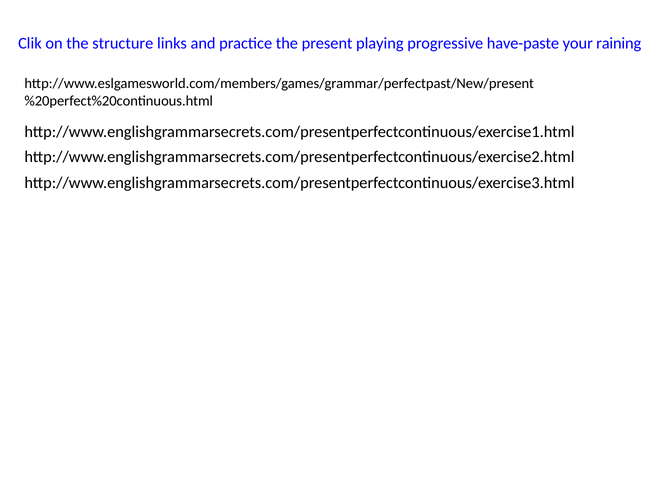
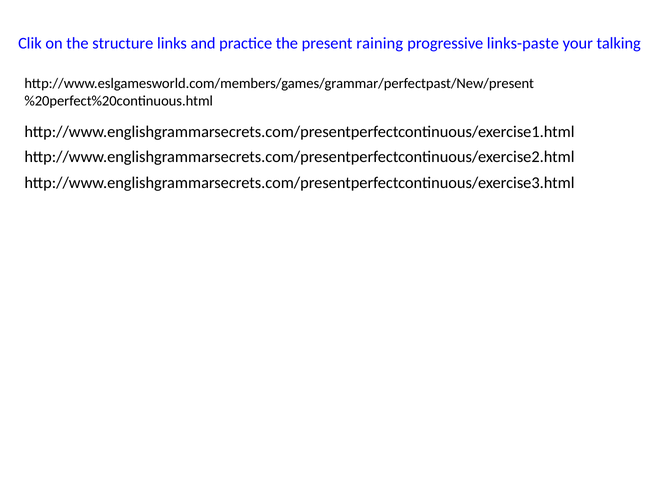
playing: playing -> raining
have-paste: have-paste -> links-paste
raining: raining -> talking
